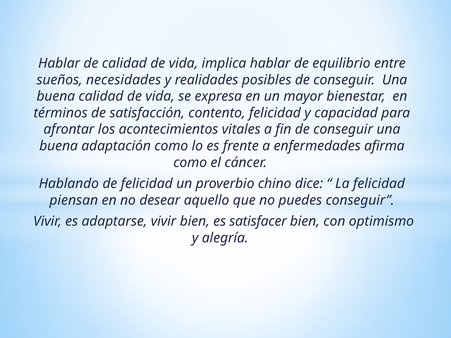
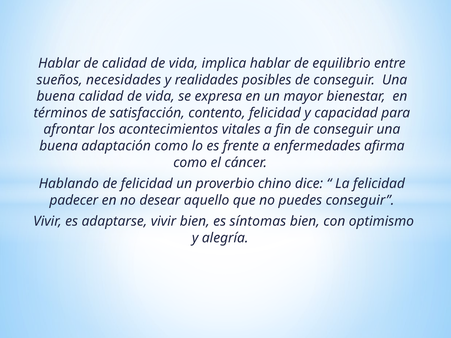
piensan: piensan -> padecer
satisfacer: satisfacer -> síntomas
